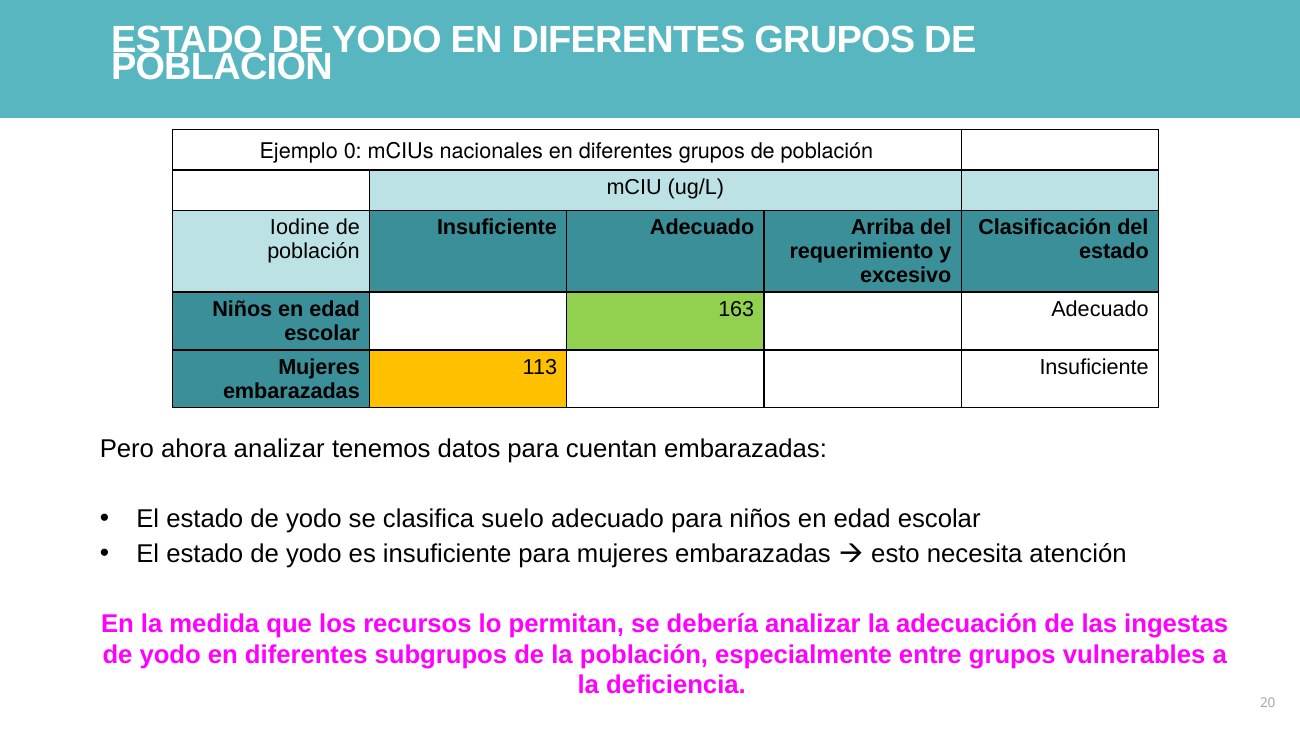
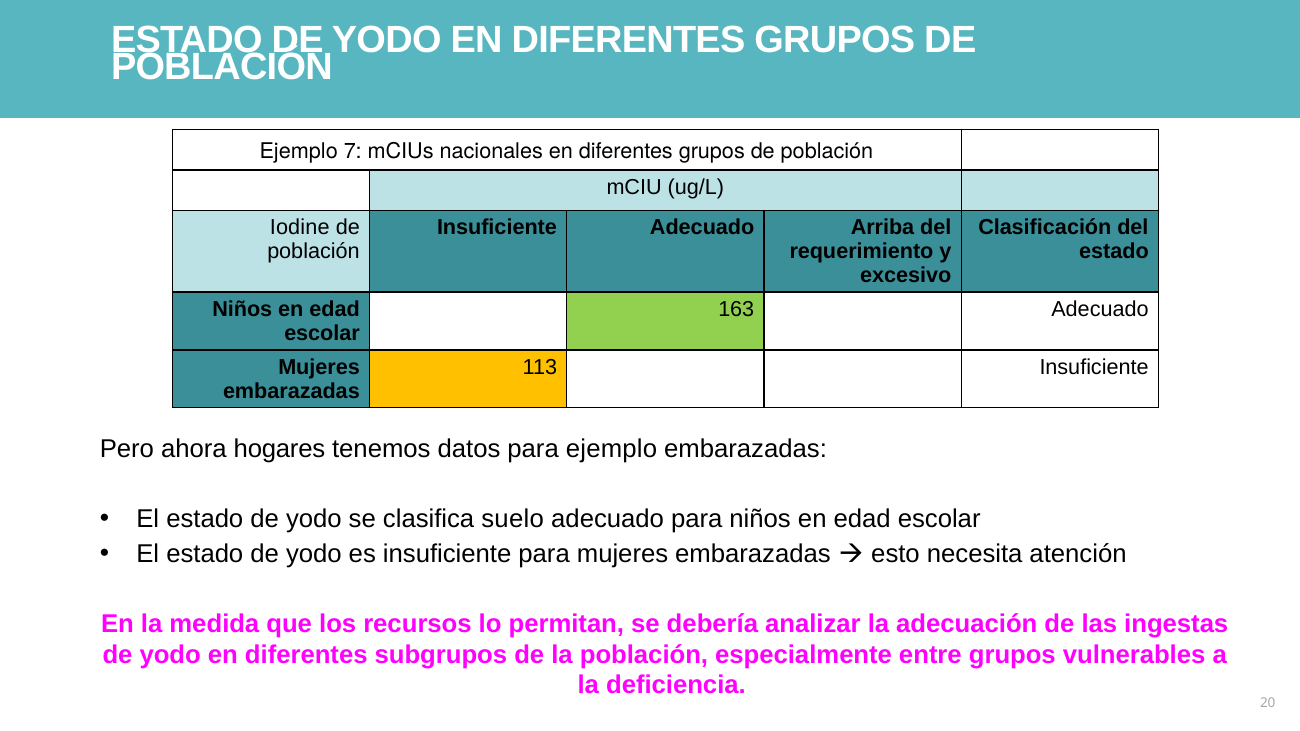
0: 0 -> 7
ahora analizar: analizar -> hogares
para cuentan: cuentan -> ejemplo
